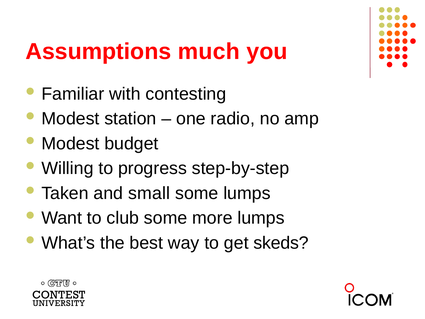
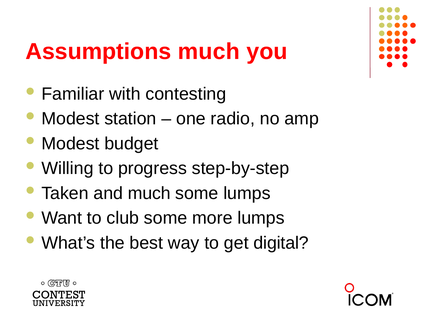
and small: small -> much
skeds: skeds -> digital
